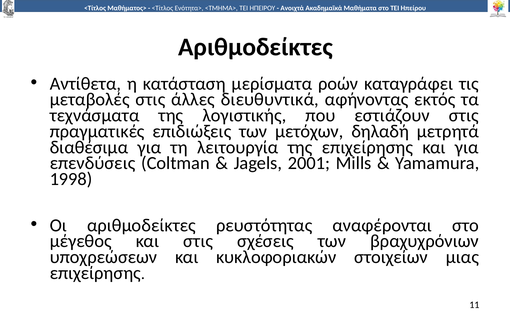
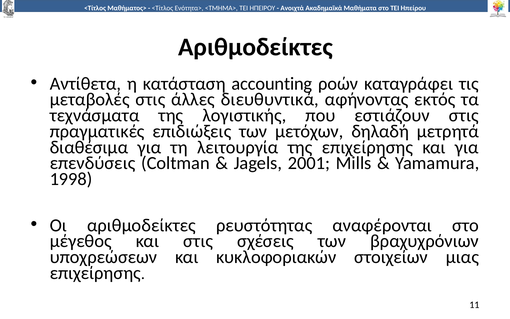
μερίσματα: μερίσματα -> accounting
